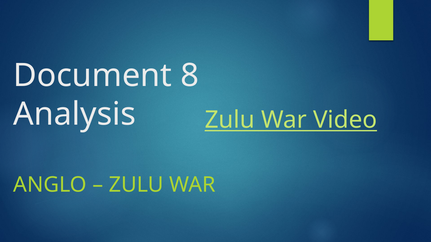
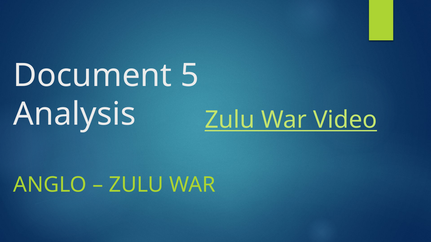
8: 8 -> 5
